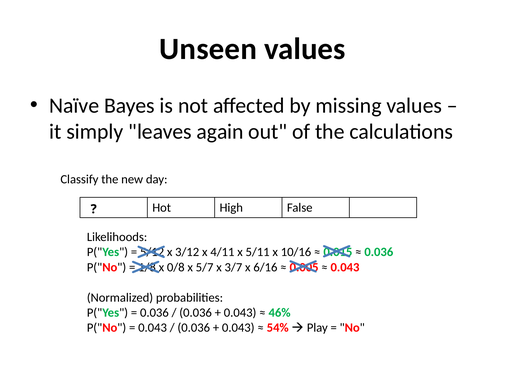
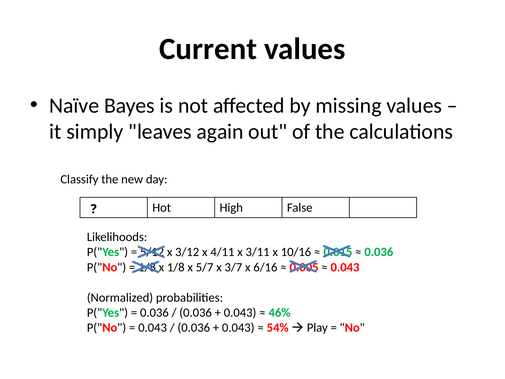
Unseen: Unseen -> Current
5/11: 5/11 -> 3/11
0/8 at (176, 267): 0/8 -> 1/8
